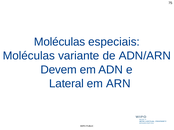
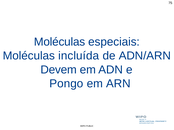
variante: variante -> incluída
Lateral: Lateral -> Pongo
